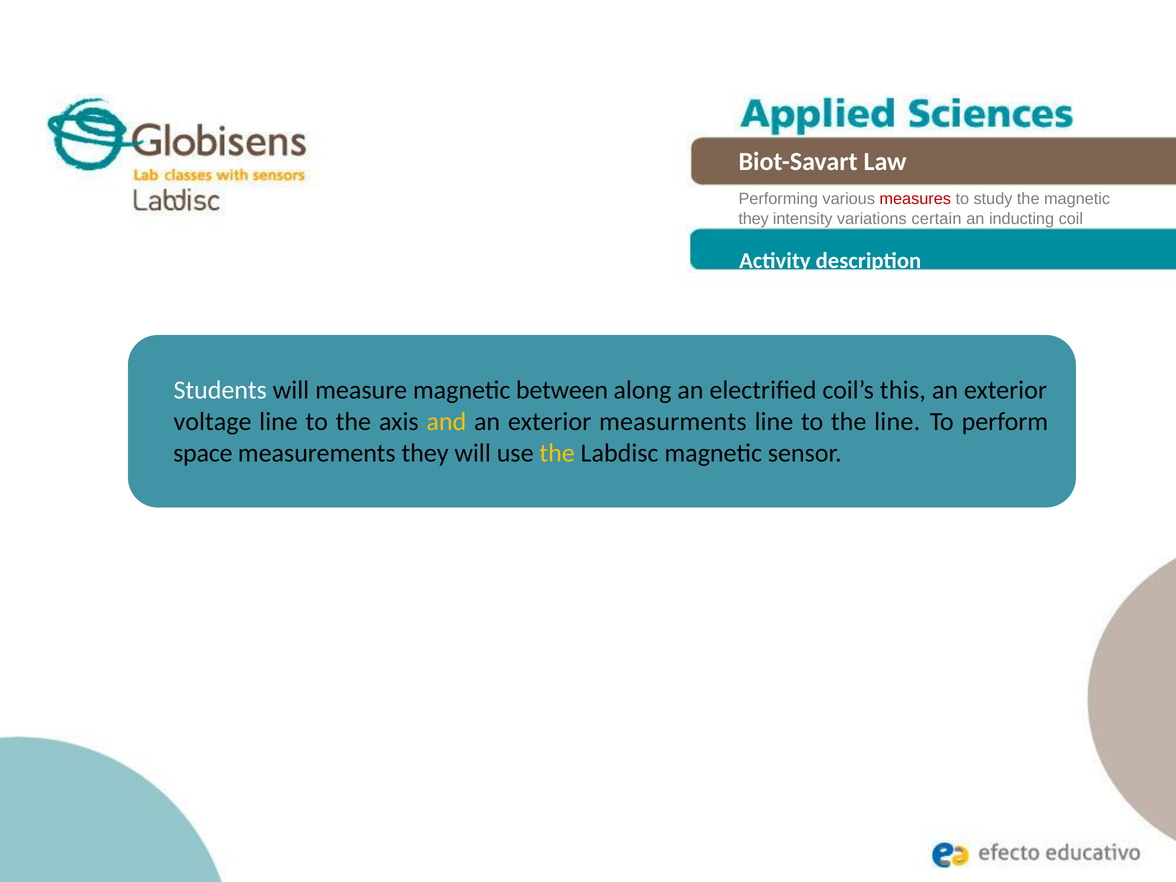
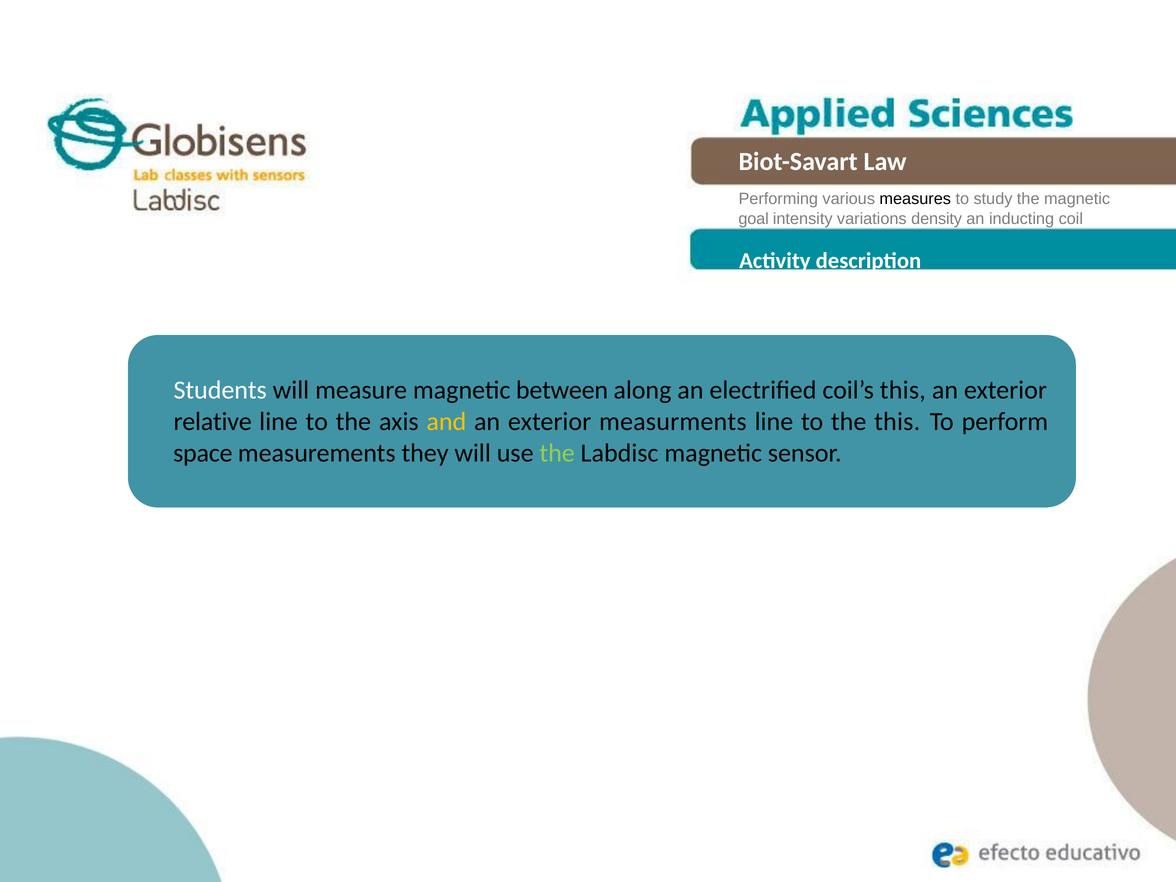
measures colour: red -> black
they at (754, 219): they -> goal
certain: certain -> density
voltage: voltage -> relative
the line: line -> this
the at (557, 453) colour: yellow -> light green
